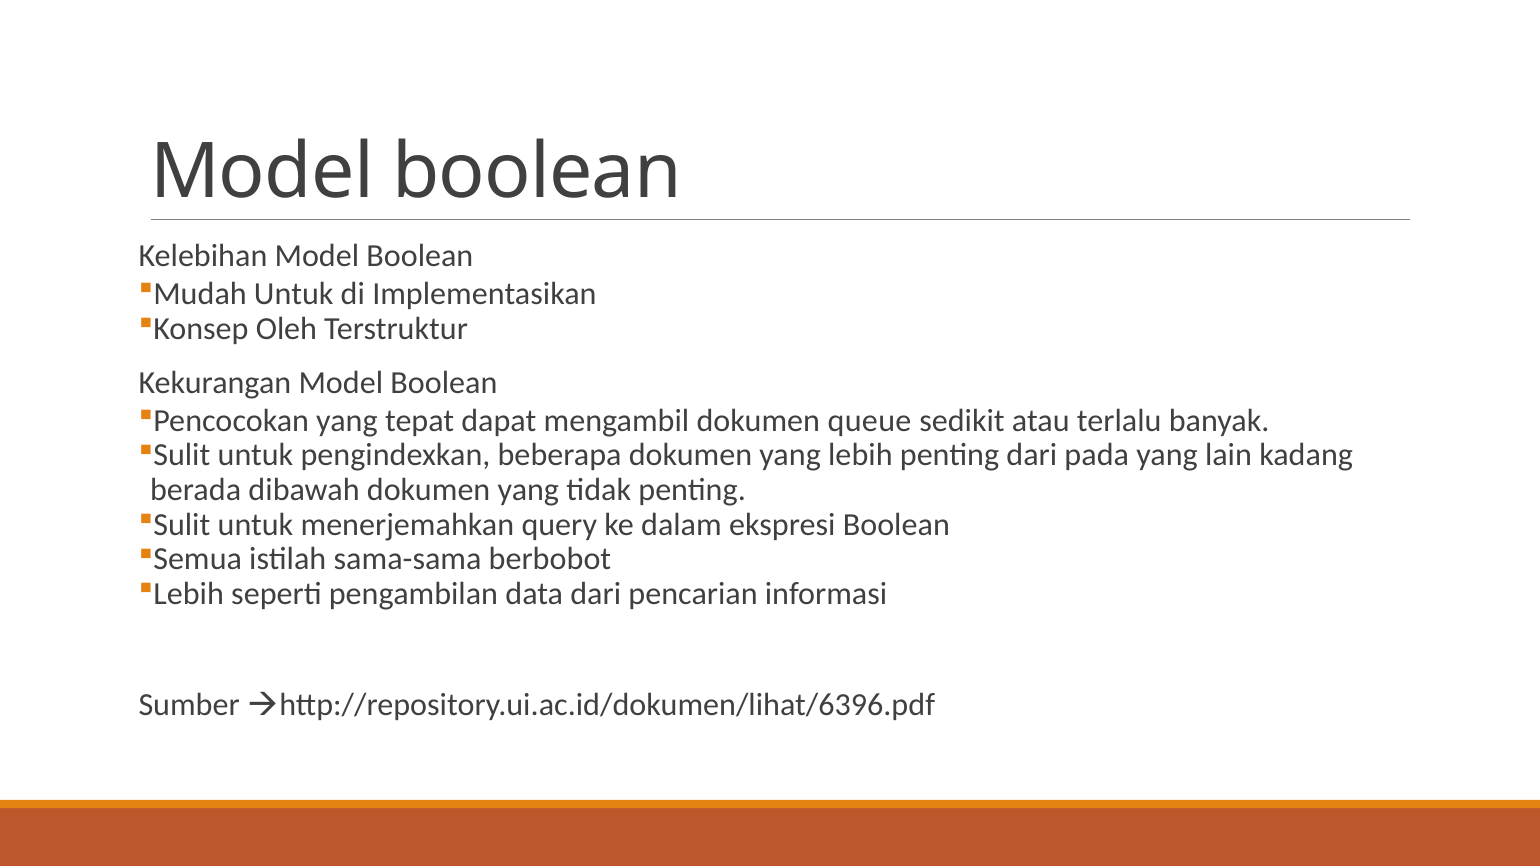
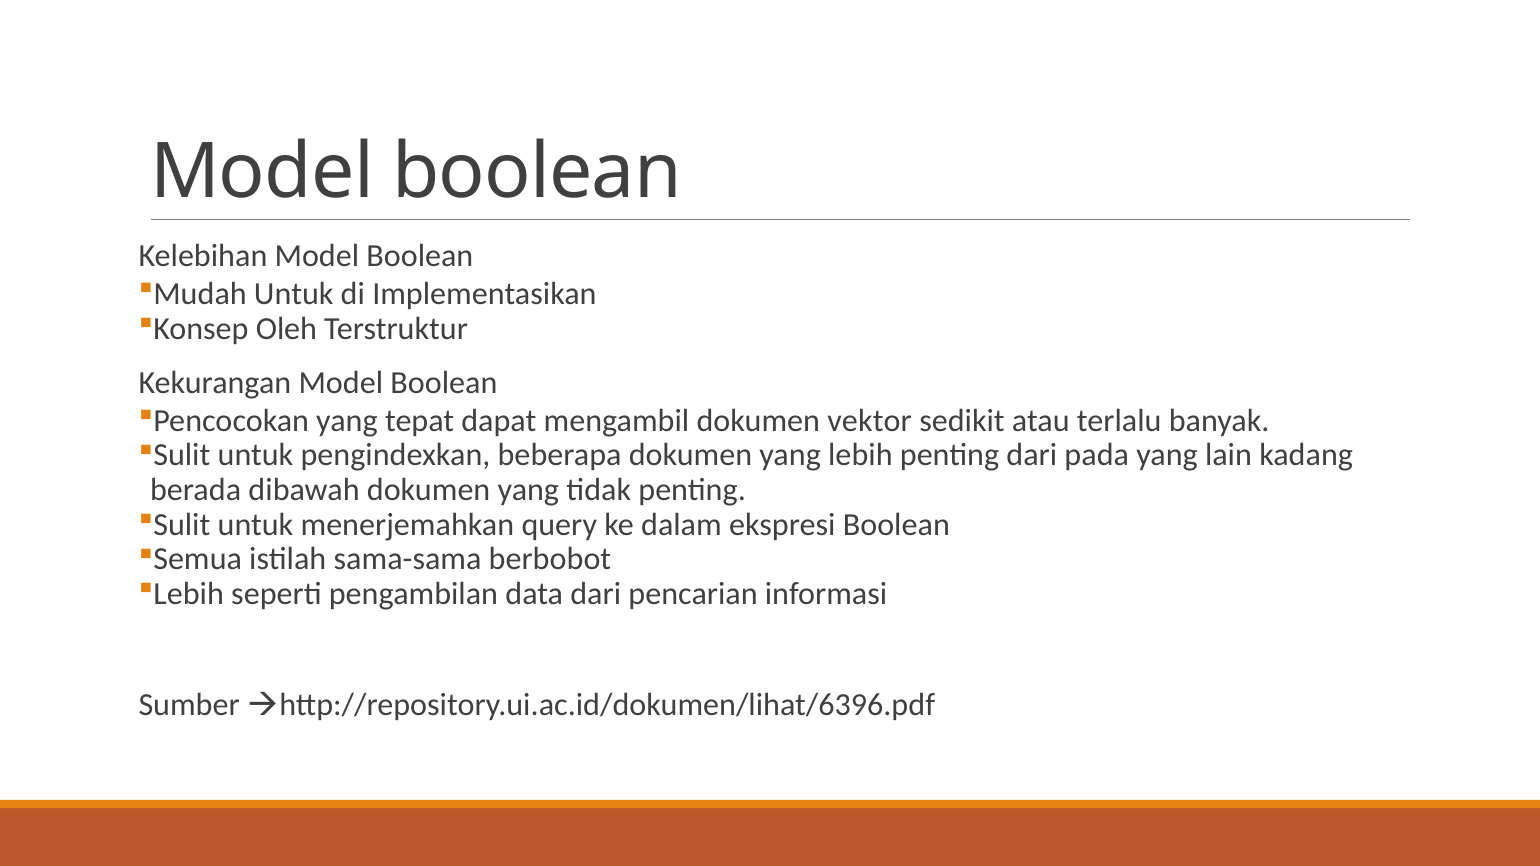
queue: queue -> vektor
